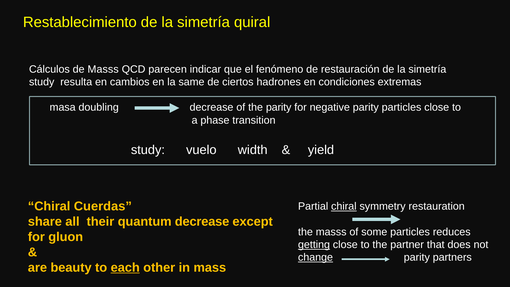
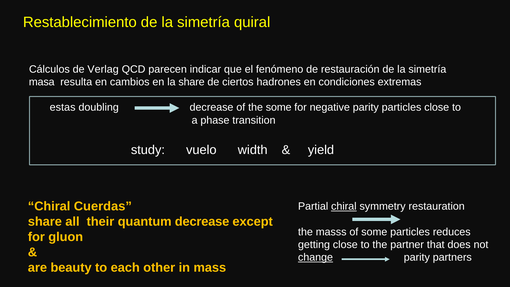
de Masss: Masss -> Verlag
study at (42, 82): study -> masa
la same: same -> share
masa: masa -> estas
the parity: parity -> some
getting underline: present -> none
each underline: present -> none
